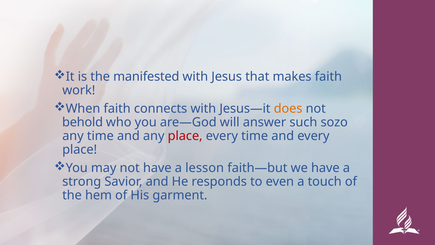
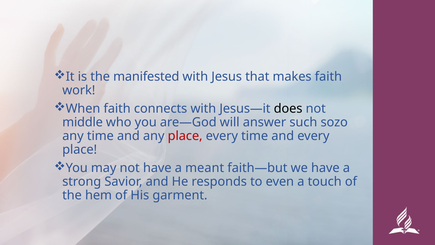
does colour: orange -> black
behold: behold -> middle
lesson: lesson -> meant
